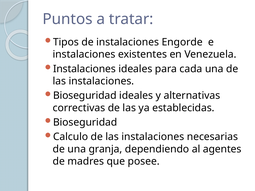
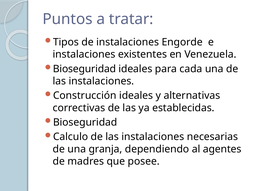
Instalaciones at (84, 69): Instalaciones -> Bioseguridad
Bioseguridad at (85, 96): Bioseguridad -> Construcción
